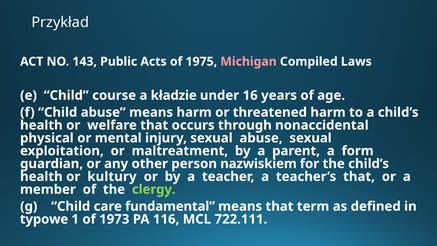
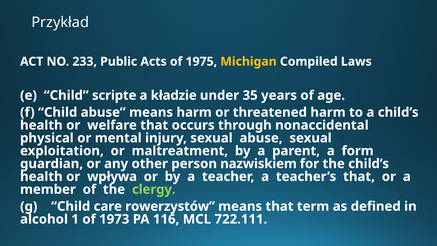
143: 143 -> 233
Michigan colour: pink -> yellow
course: course -> scripte
16: 16 -> 35
kultury: kultury -> wpływa
fundamental: fundamental -> rowerzystów
typowe: typowe -> alcohol
